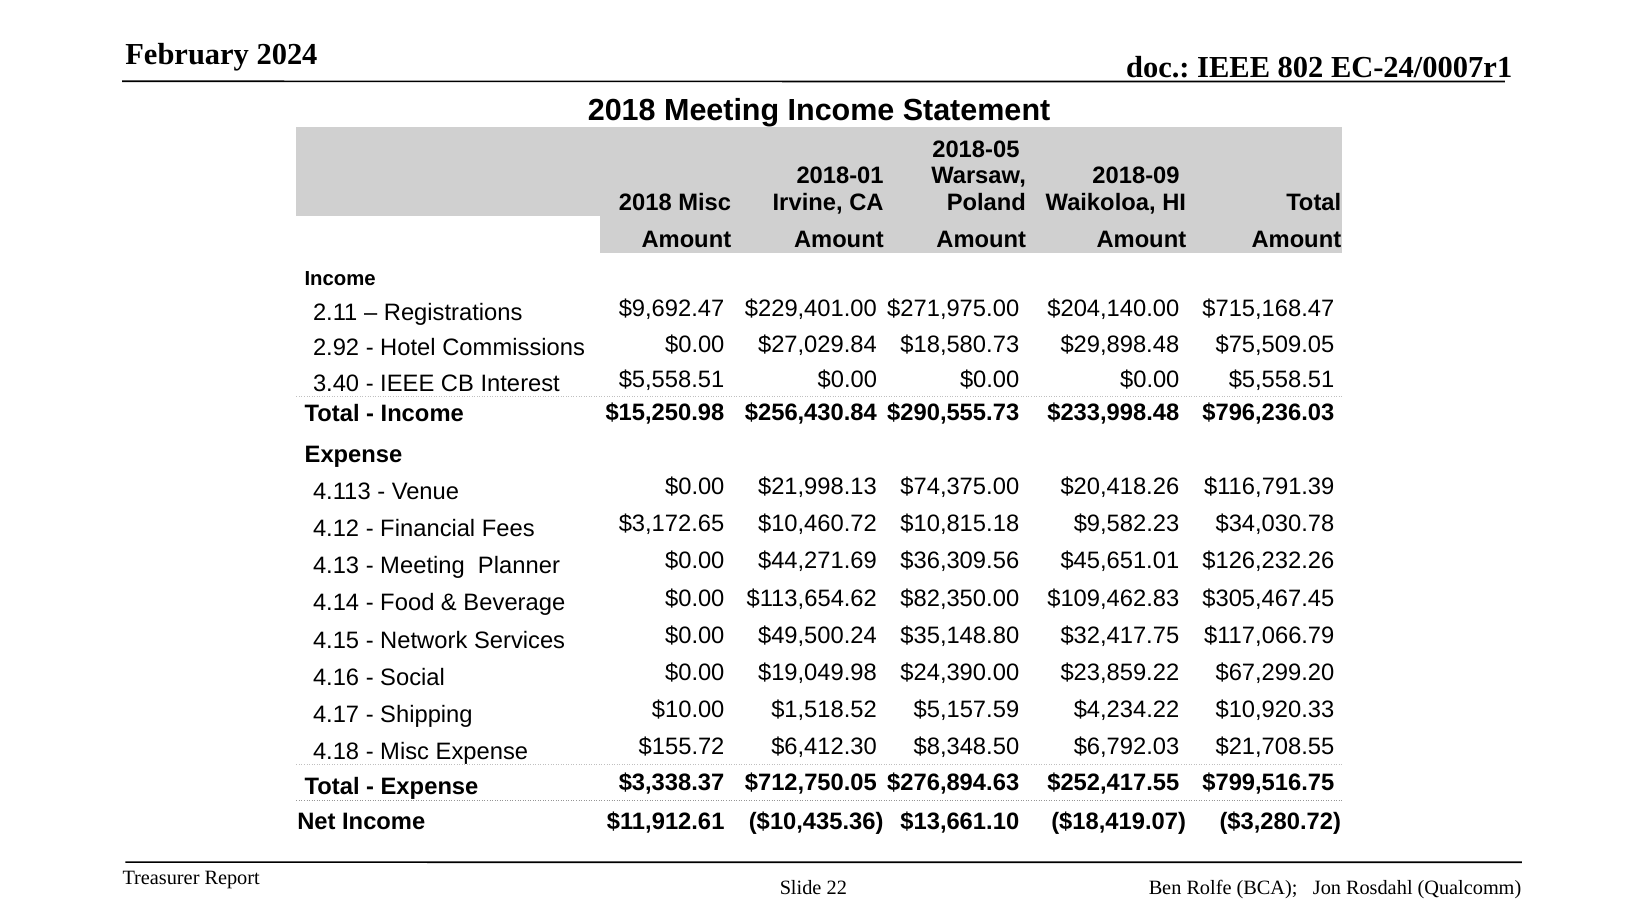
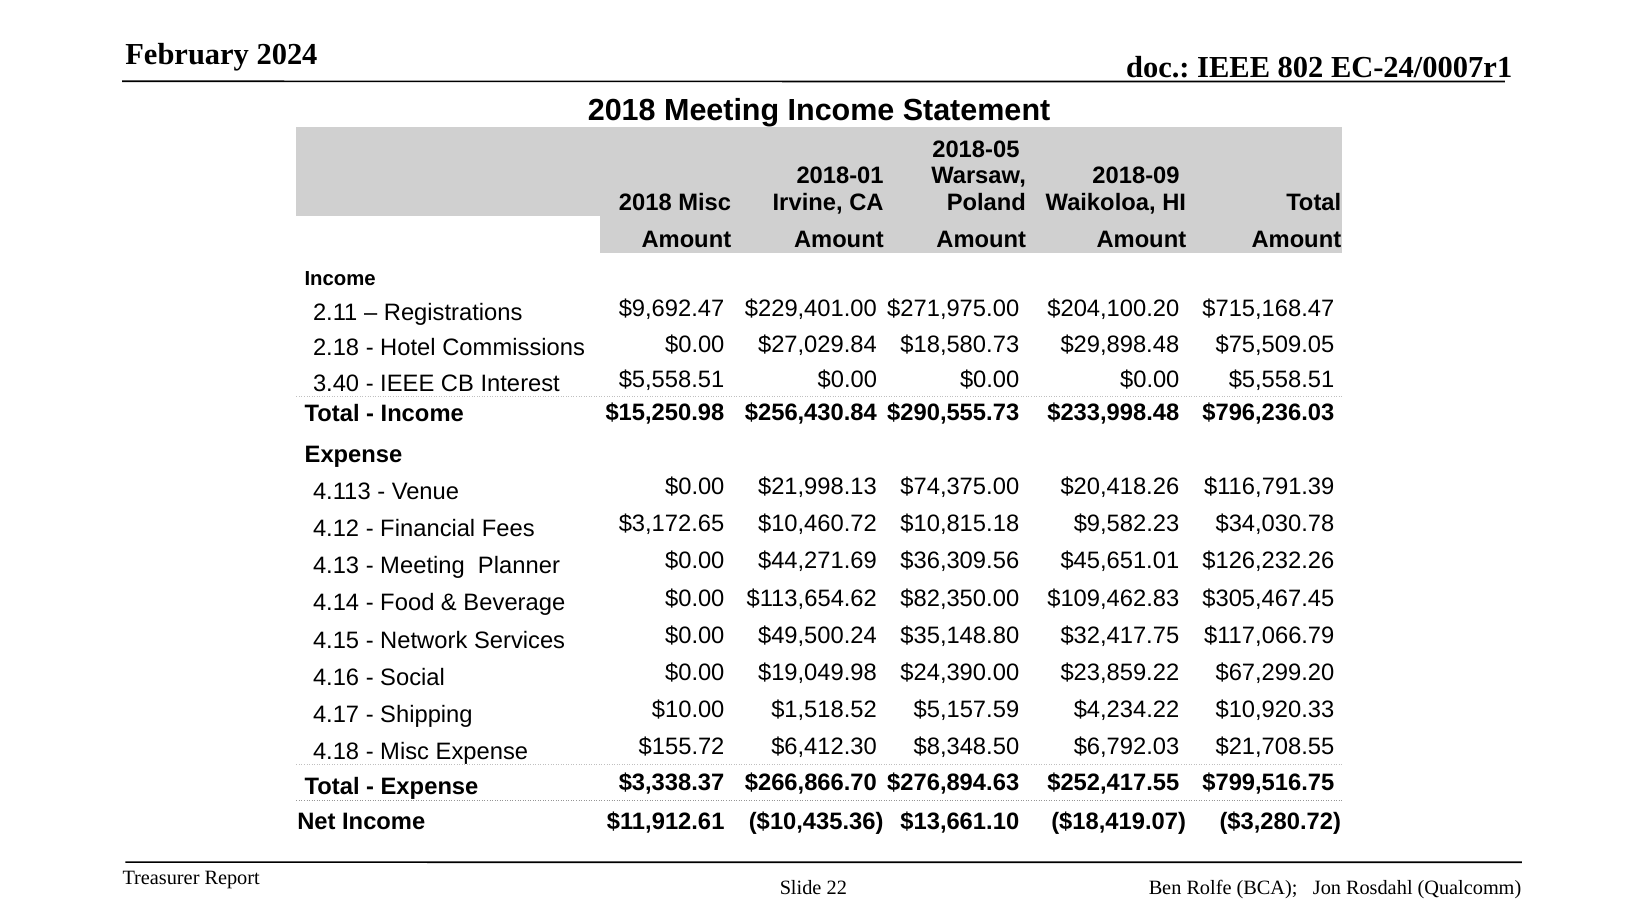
$204,140.00: $204,140.00 -> $204,100.20
2.92: 2.92 -> 2.18
$712,750.05: $712,750.05 -> $266,866.70
